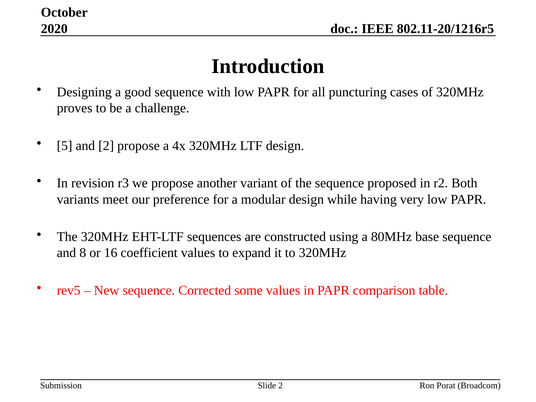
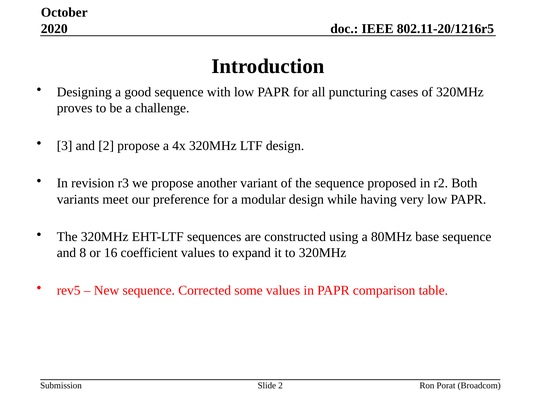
5: 5 -> 3
